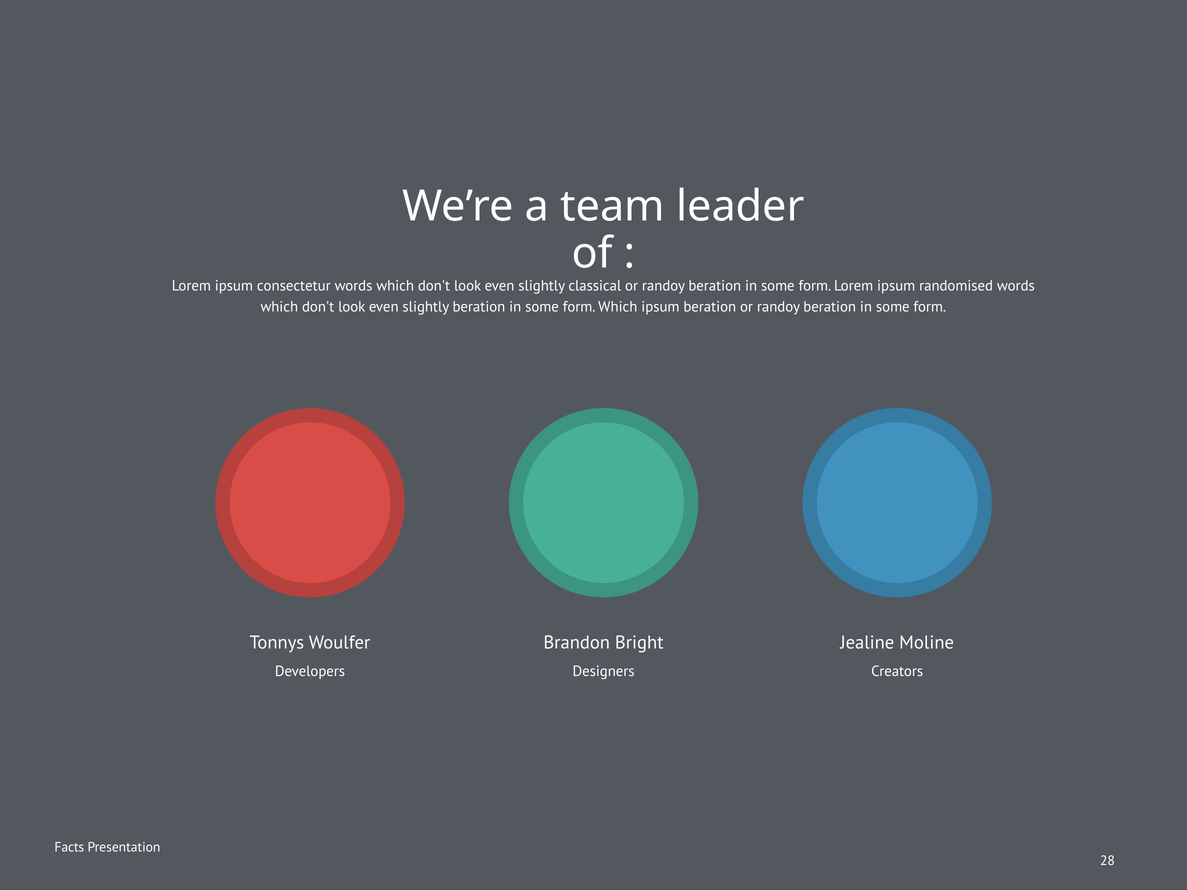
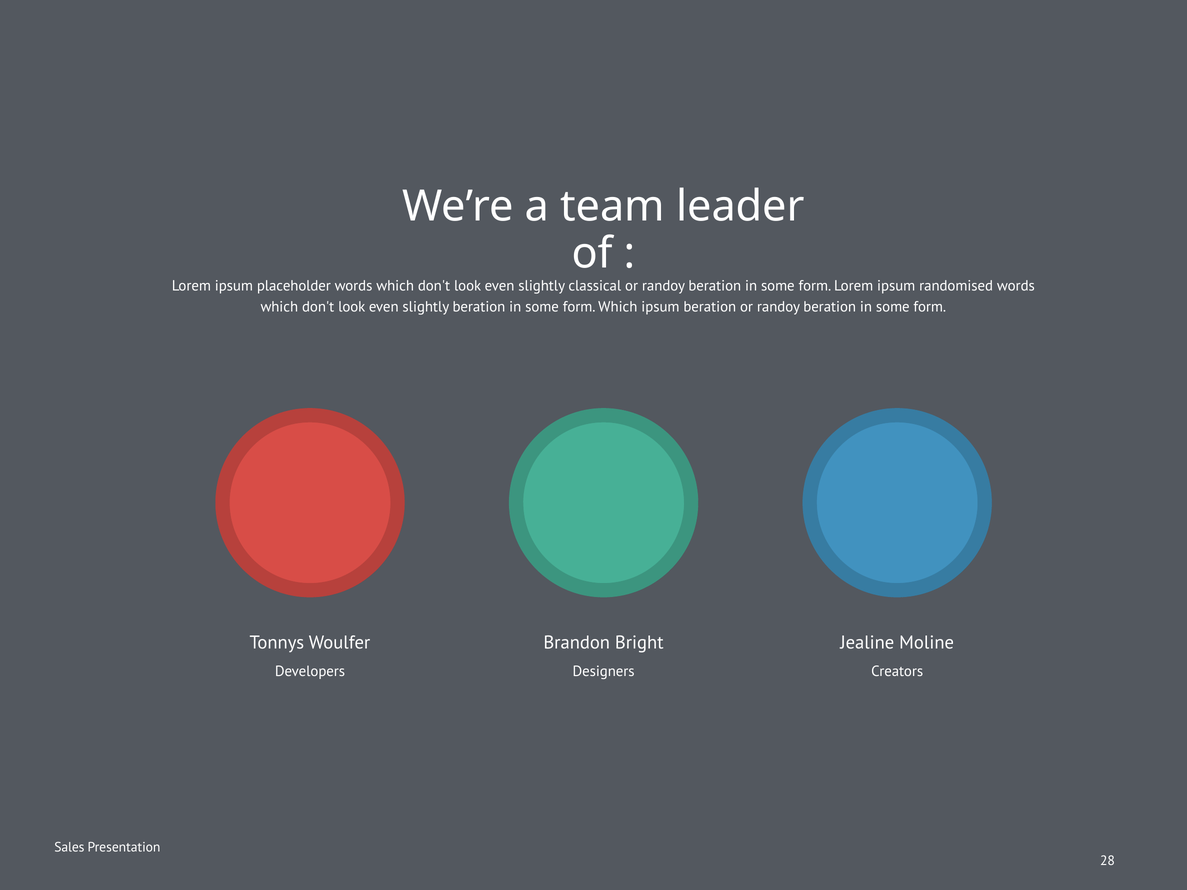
consectetur: consectetur -> placeholder
Facts: Facts -> Sales
